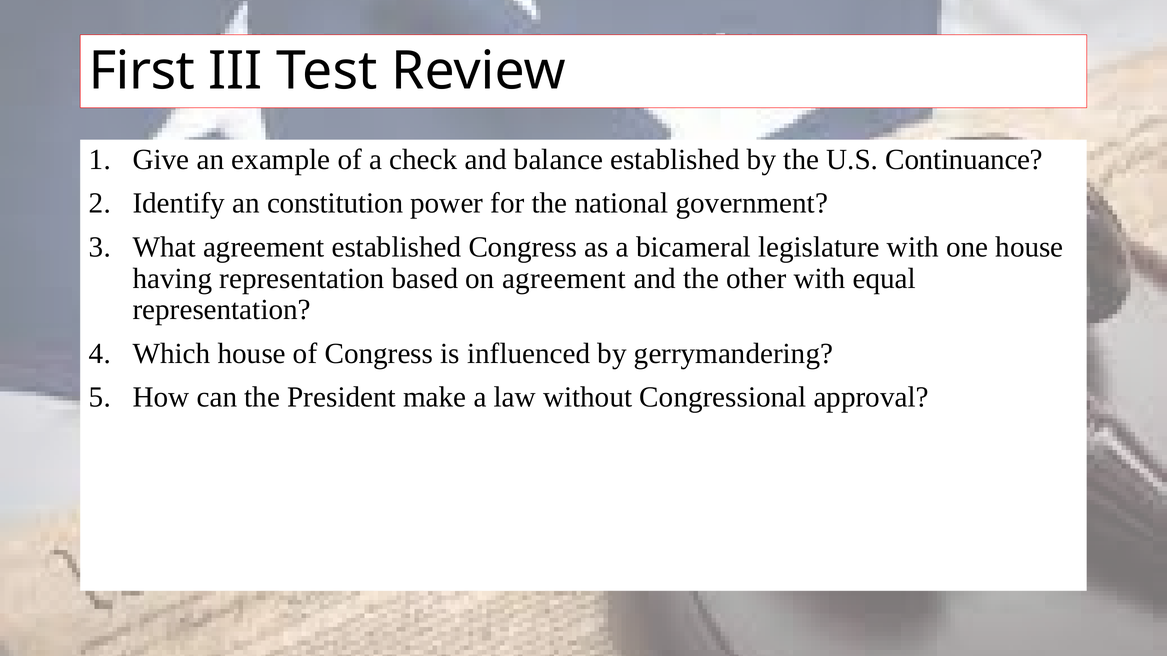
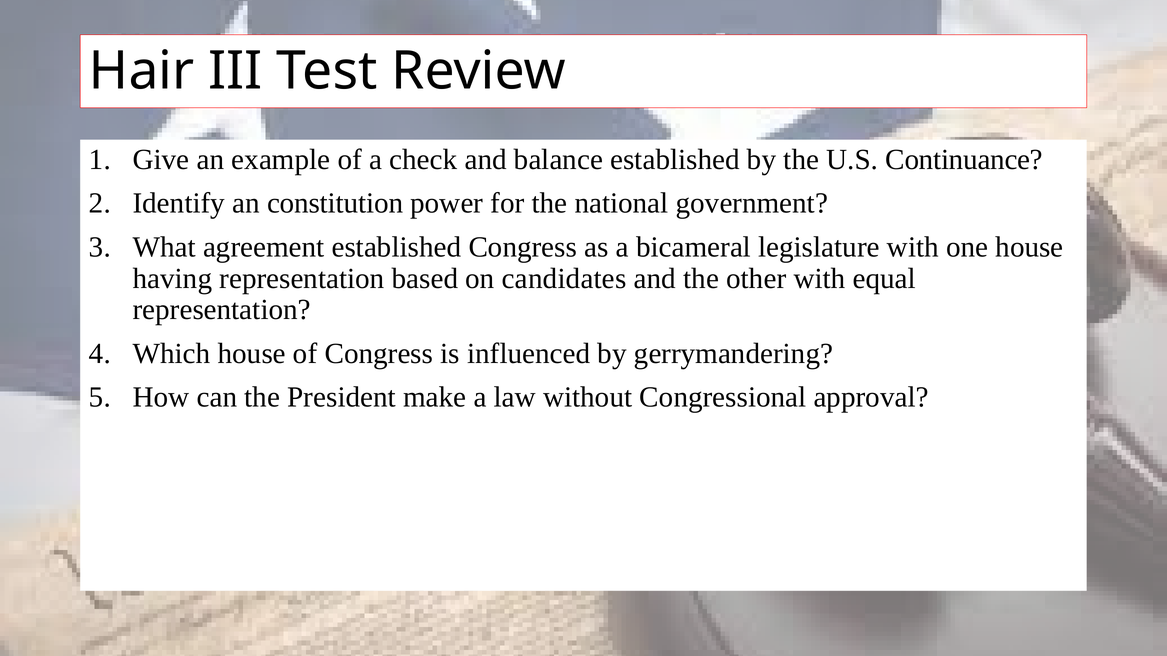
First: First -> Hair
on agreement: agreement -> candidates
